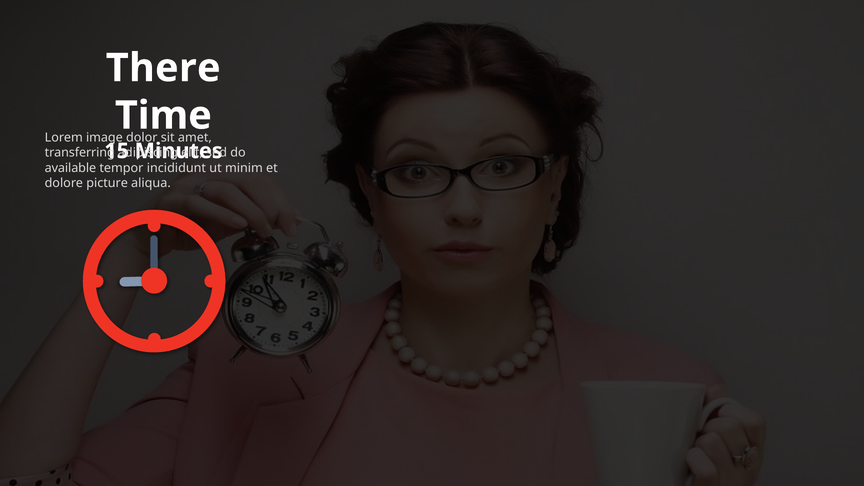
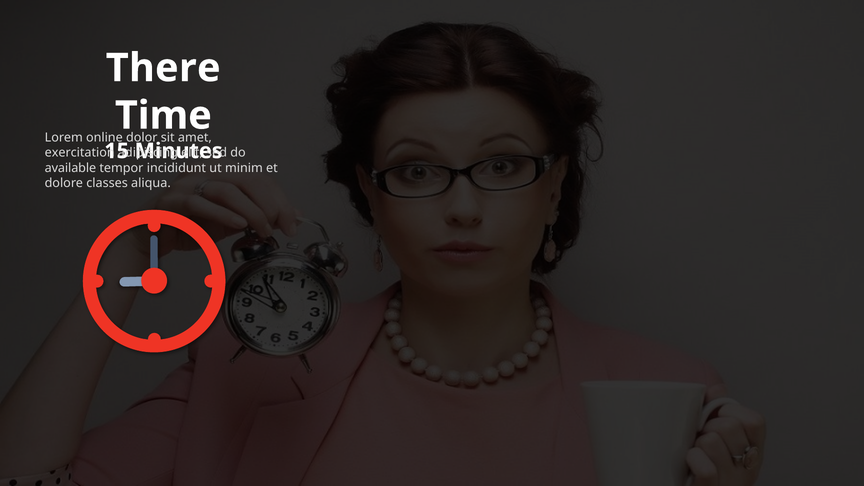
image: image -> online
transferring: transferring -> exercitation
picture: picture -> classes
